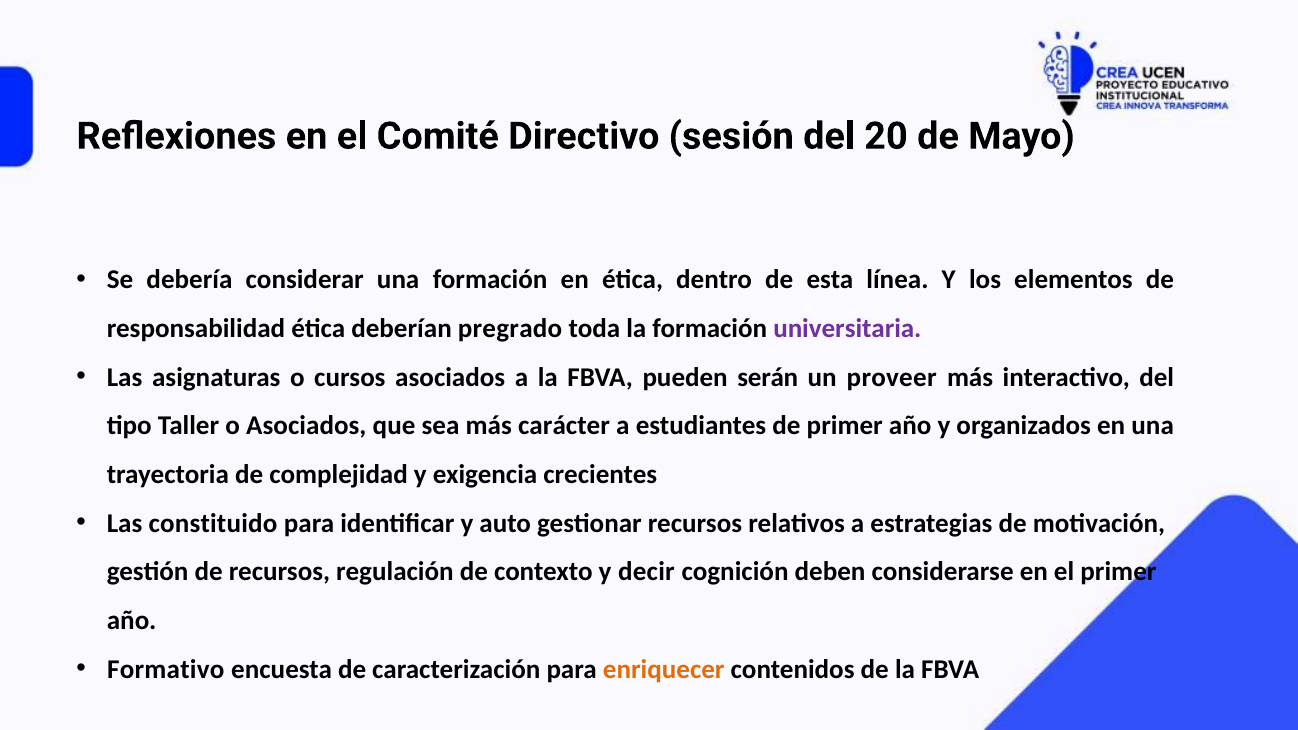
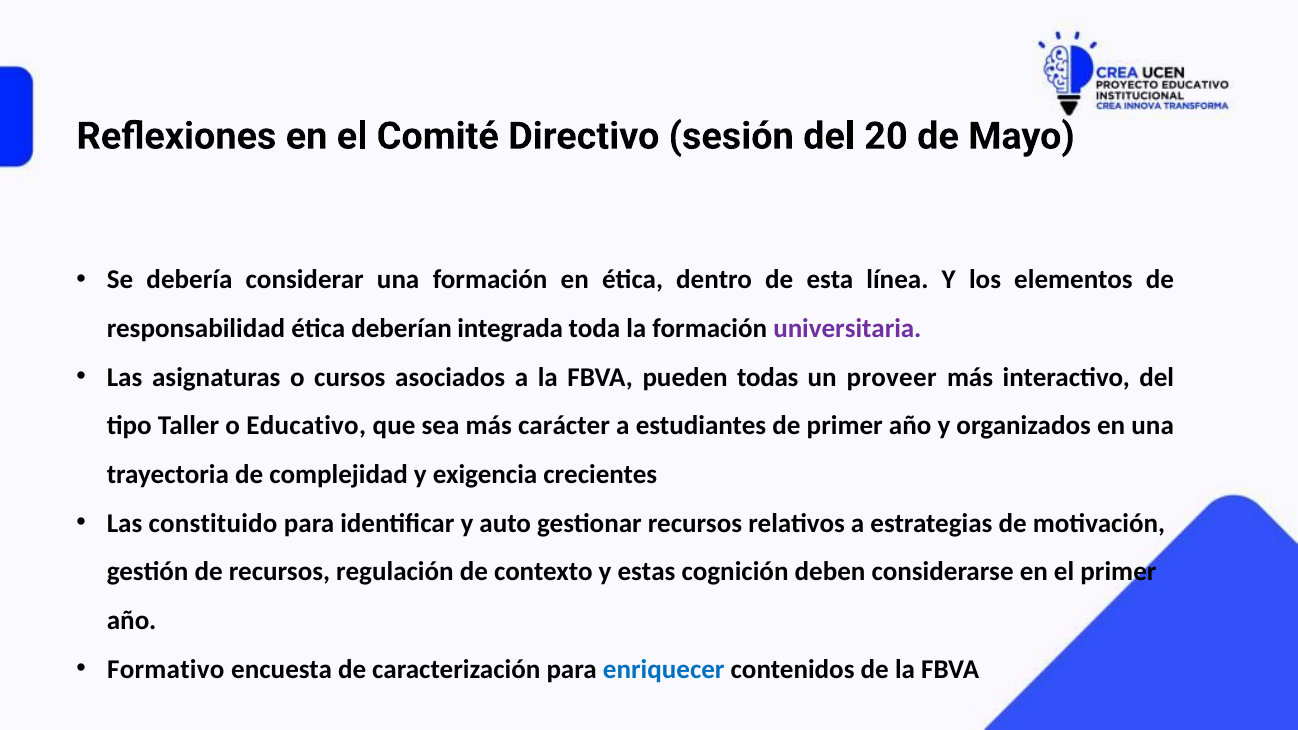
pregrado: pregrado -> integrada
serán: serán -> todas
o Asociados: Asociados -> Educativo
decir: decir -> estas
enriquecer colour: orange -> blue
